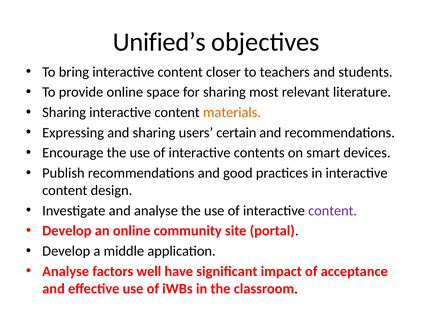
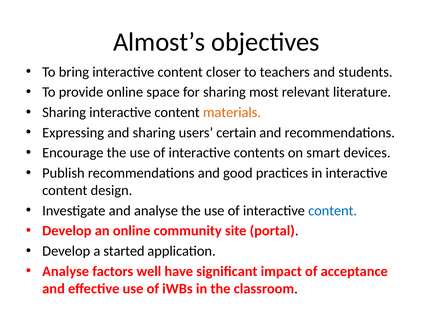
Unified’s: Unified’s -> Almost’s
content at (333, 210) colour: purple -> blue
middle: middle -> started
